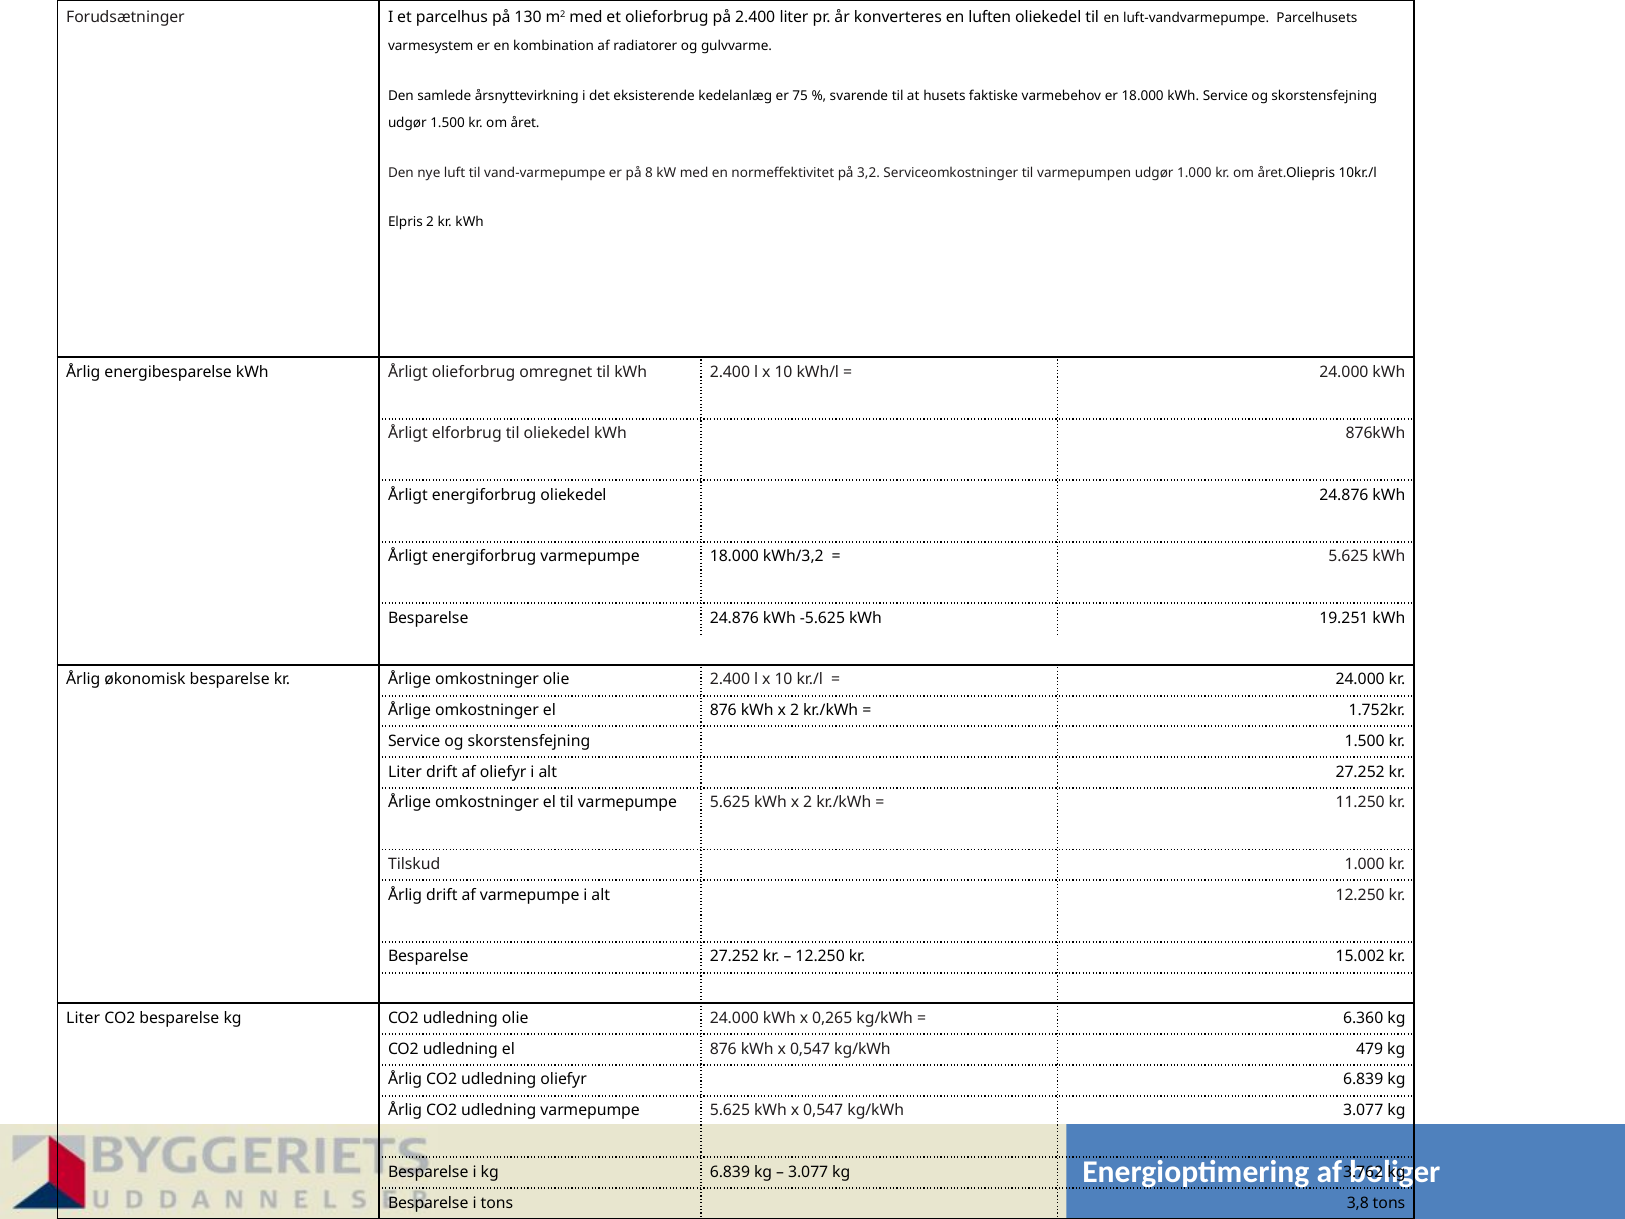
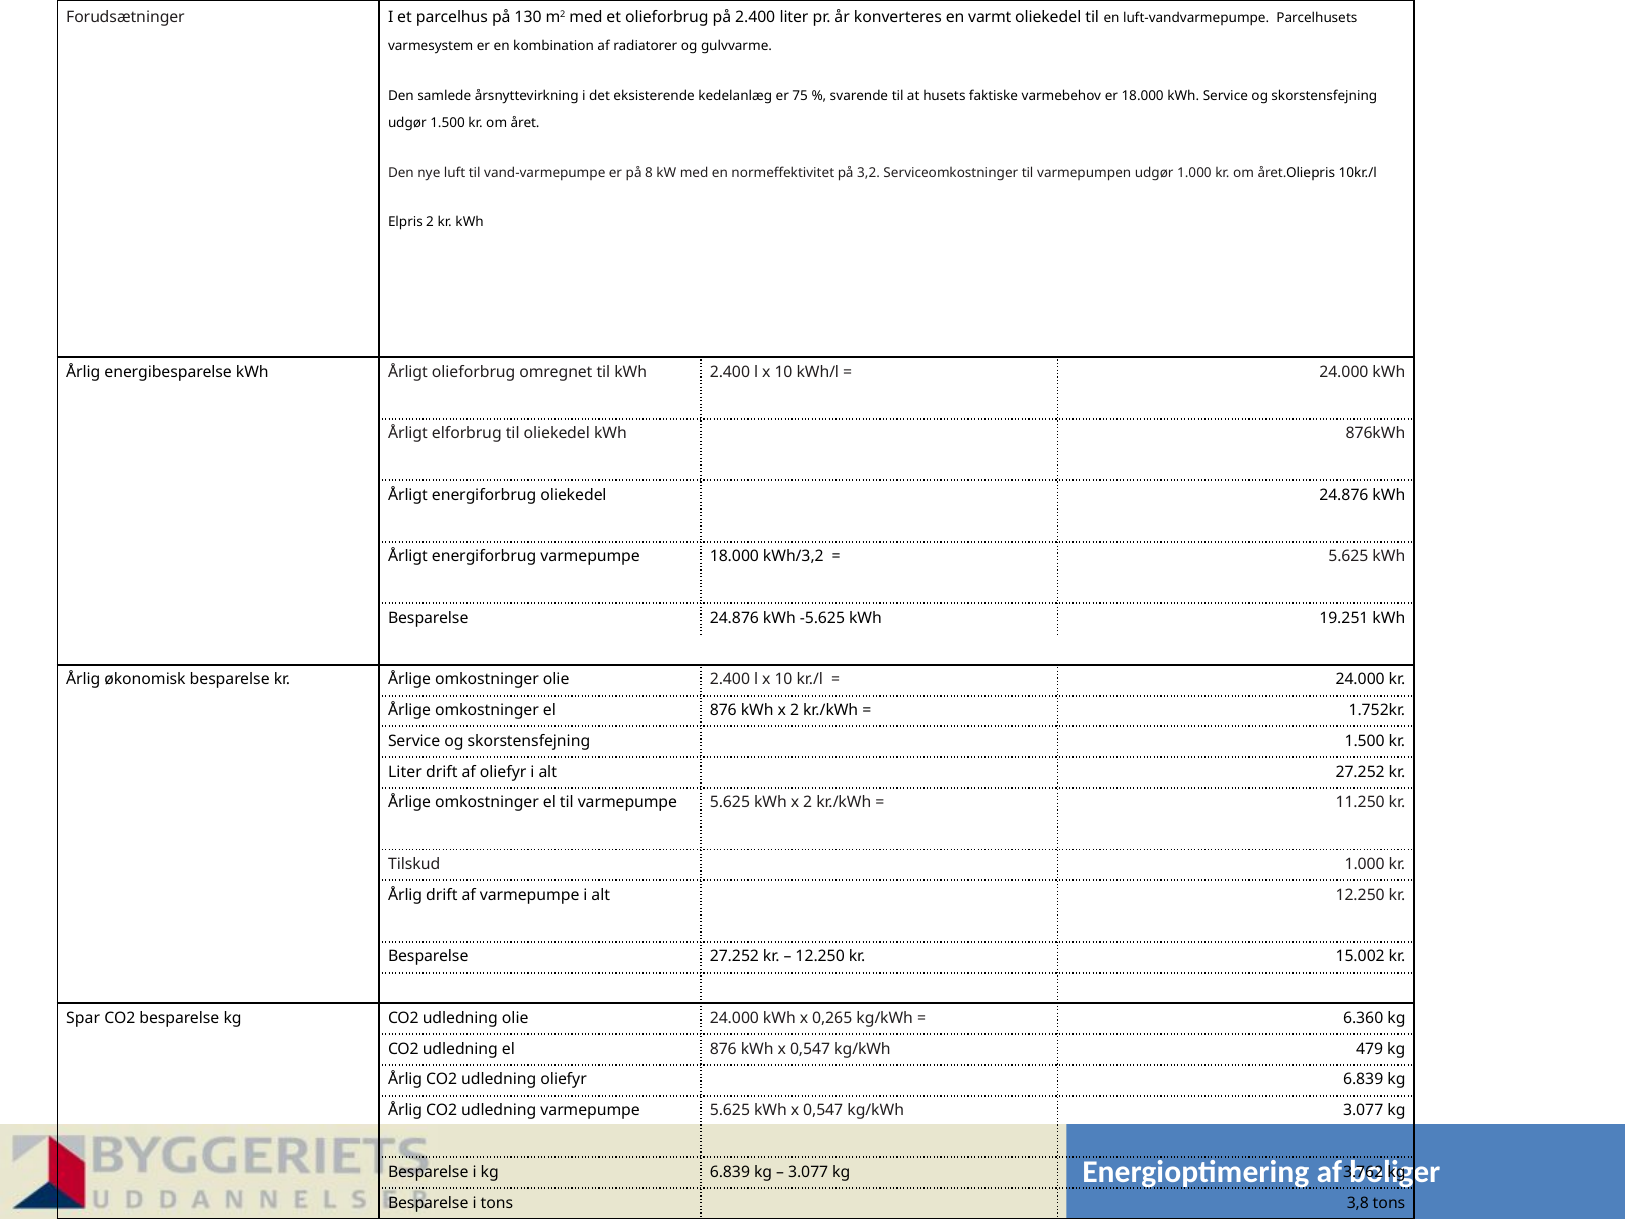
luften: luften -> varmt
Liter at (83, 1018): Liter -> Spar
